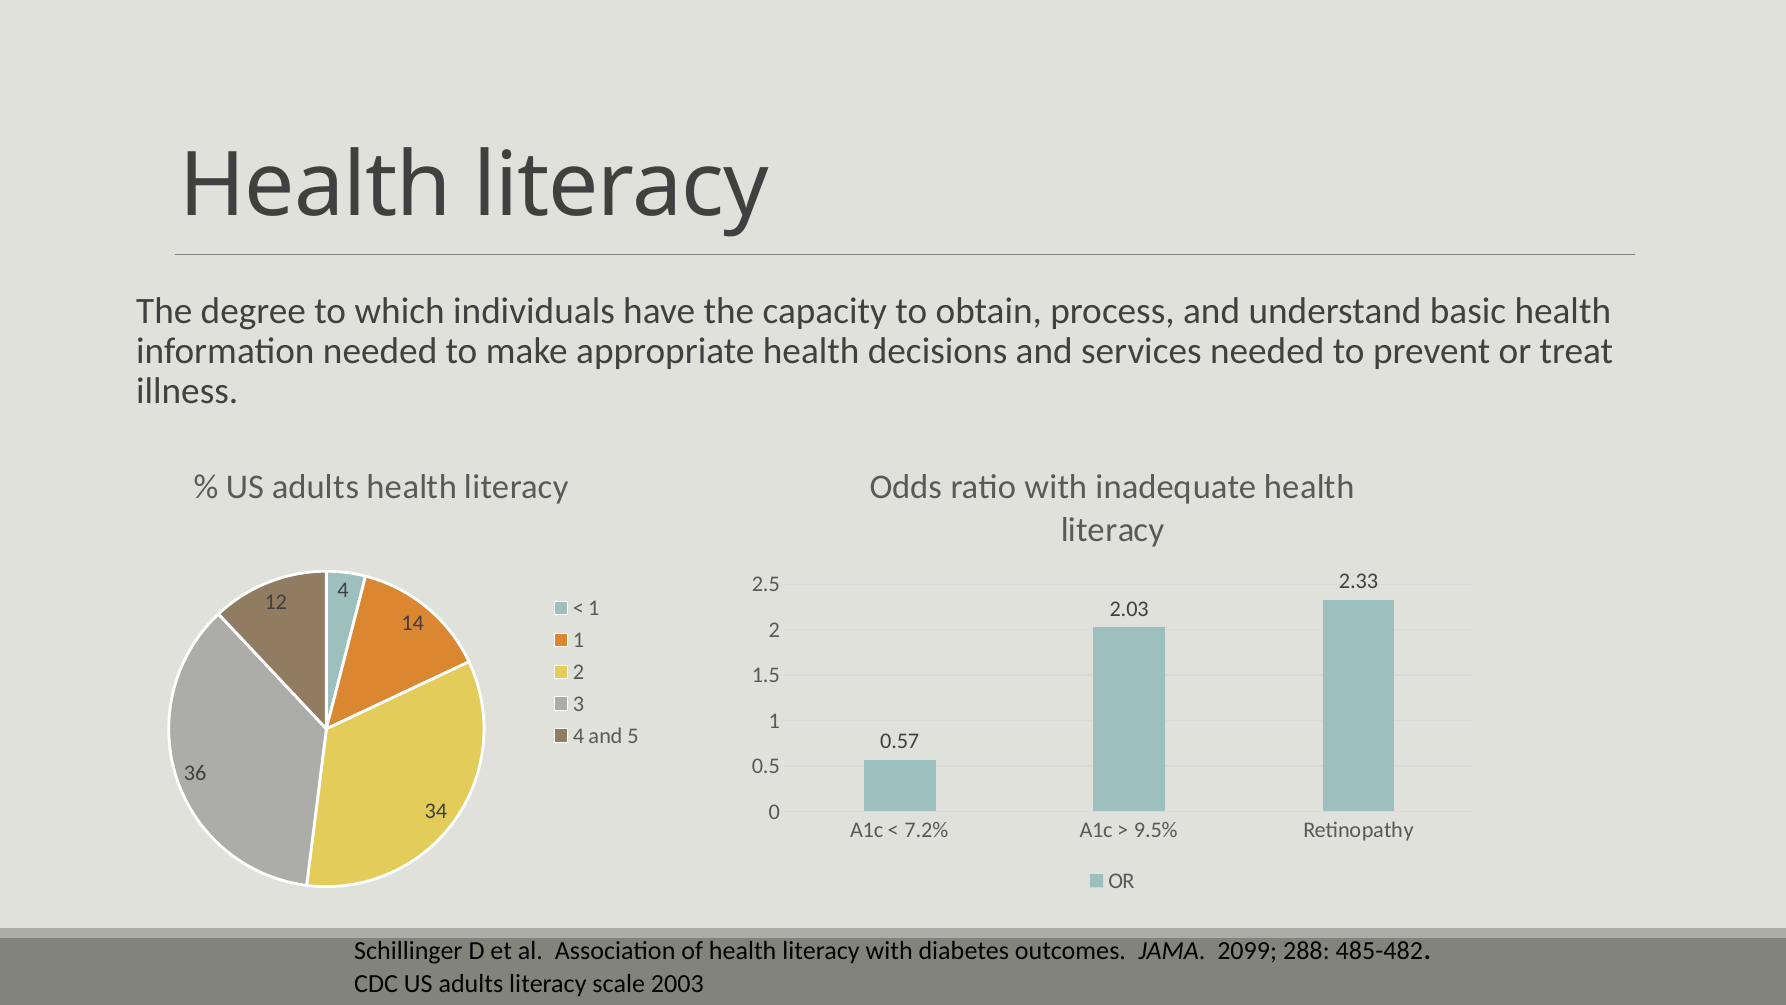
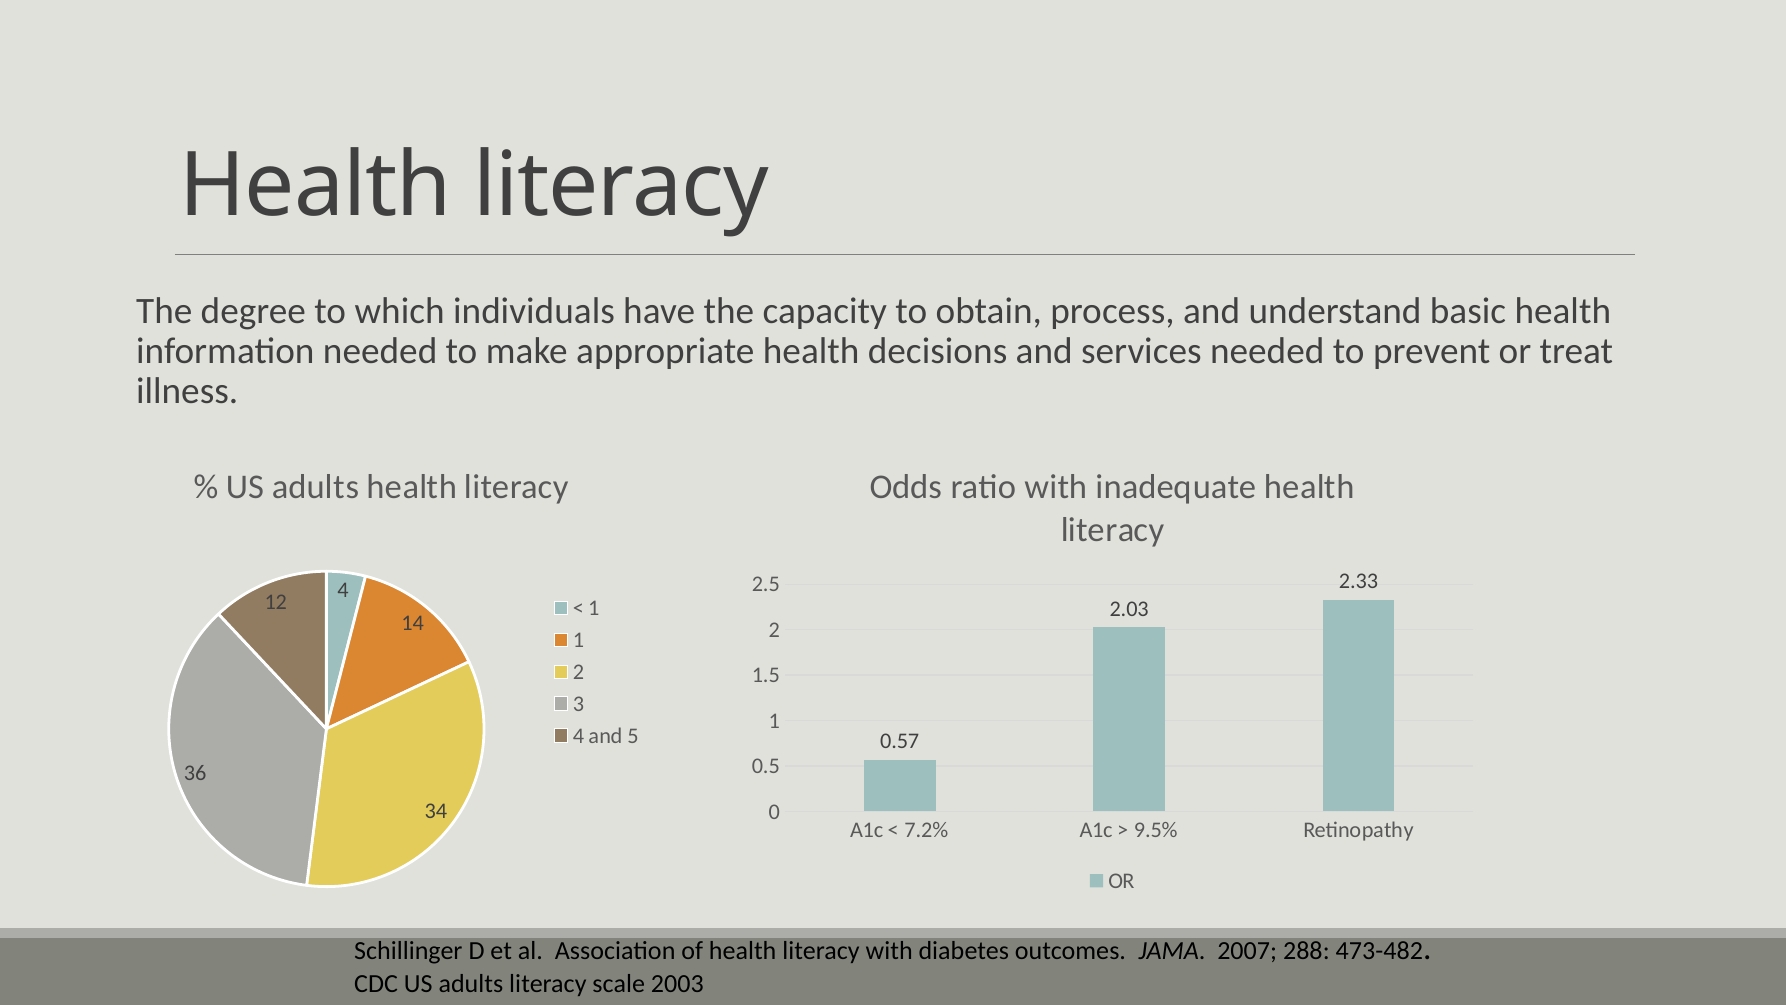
2099: 2099 -> 2007
485-482: 485-482 -> 473-482
